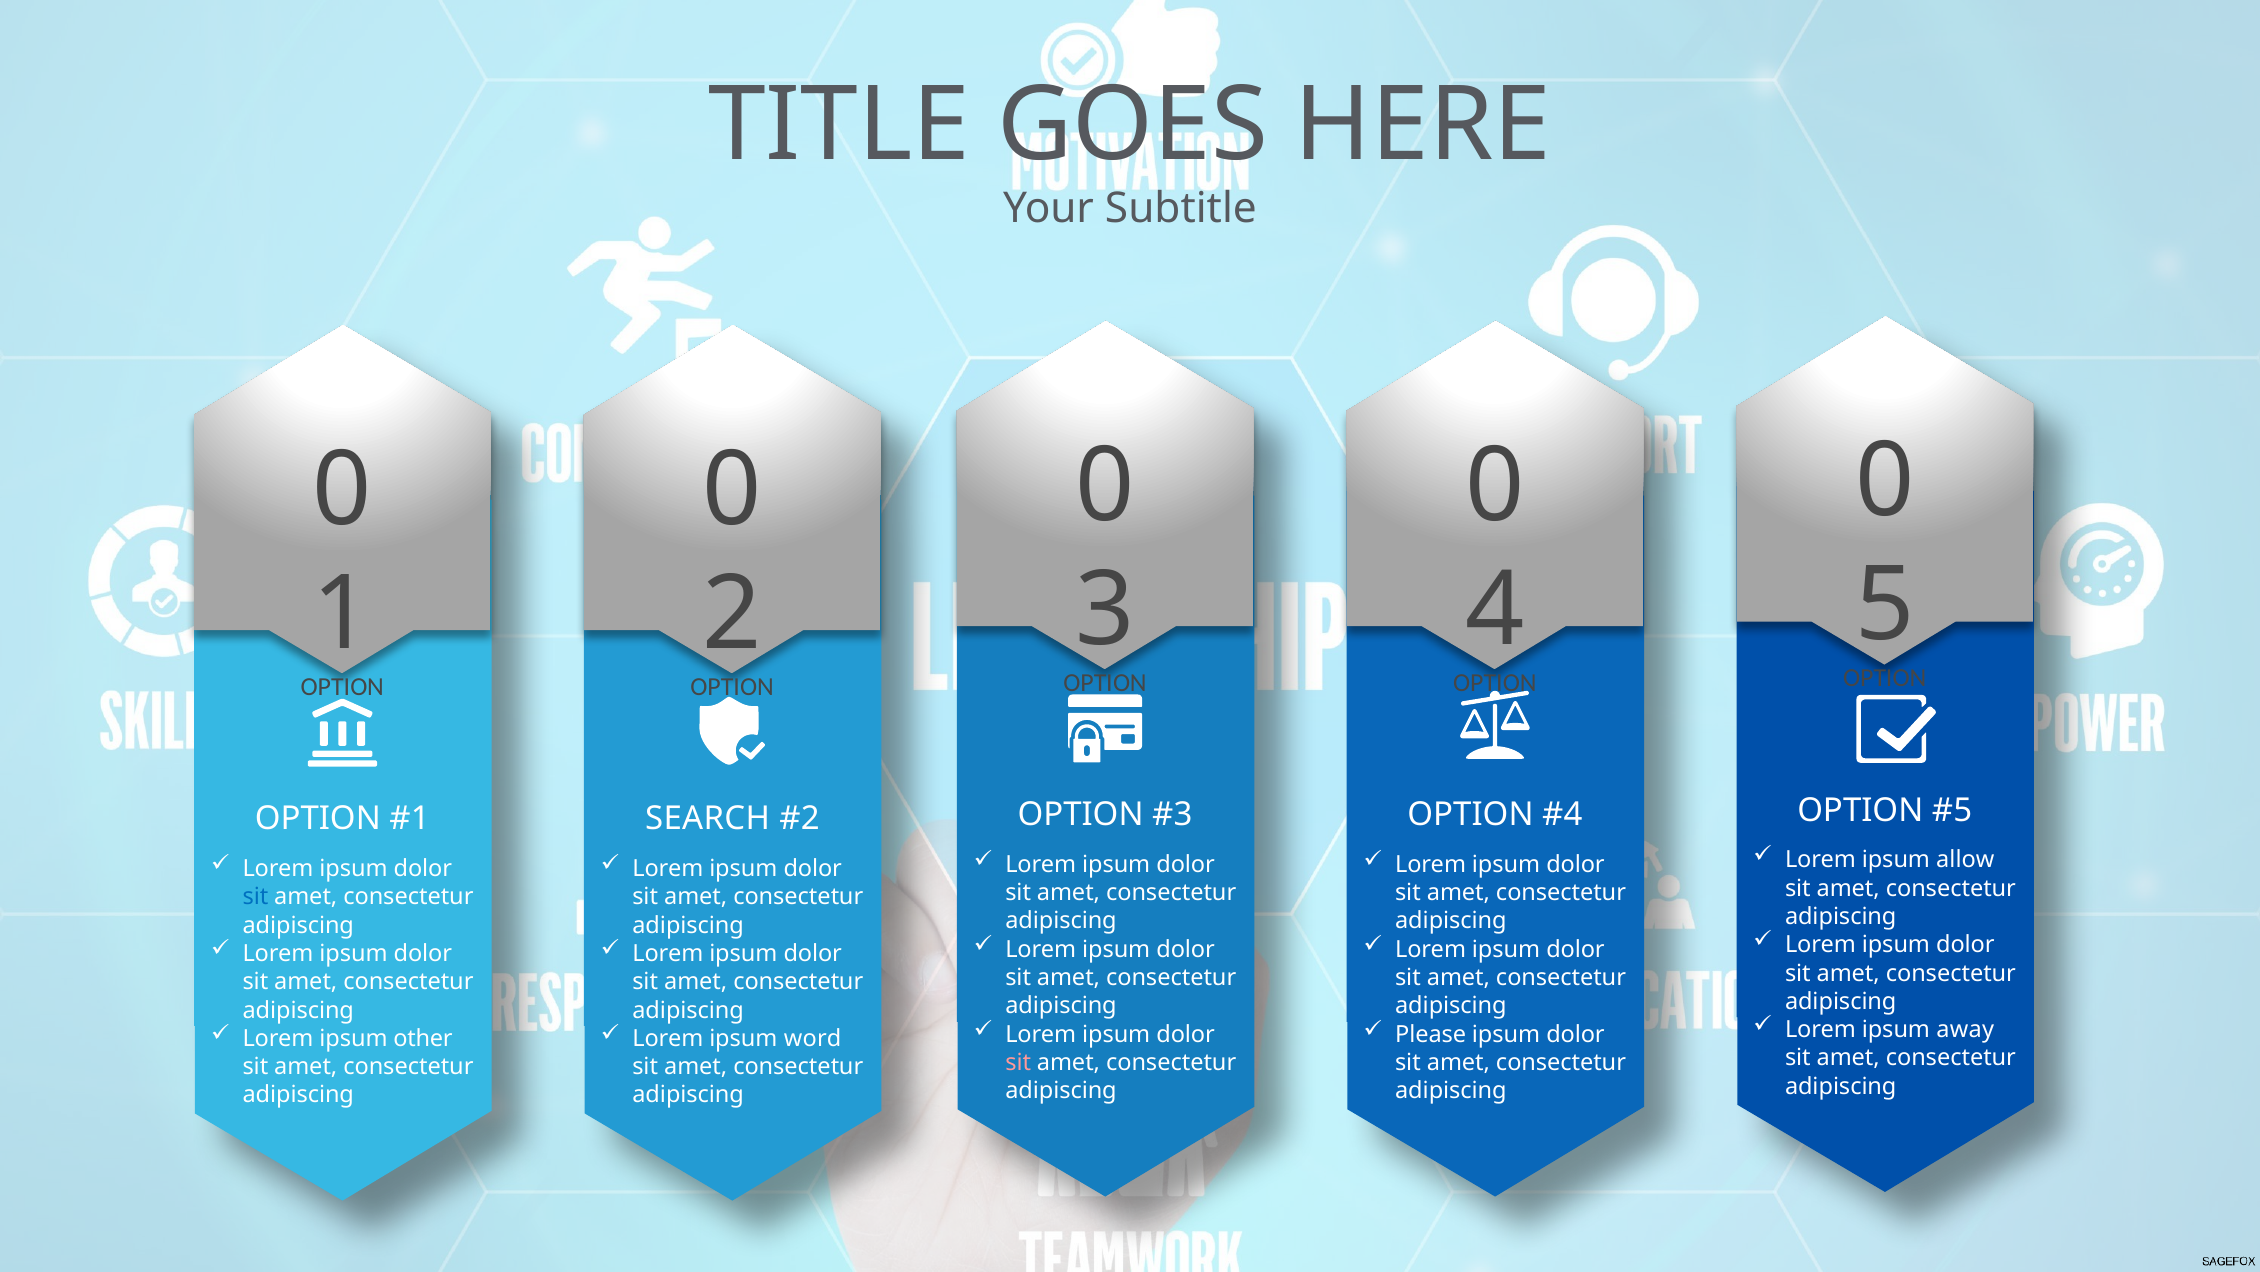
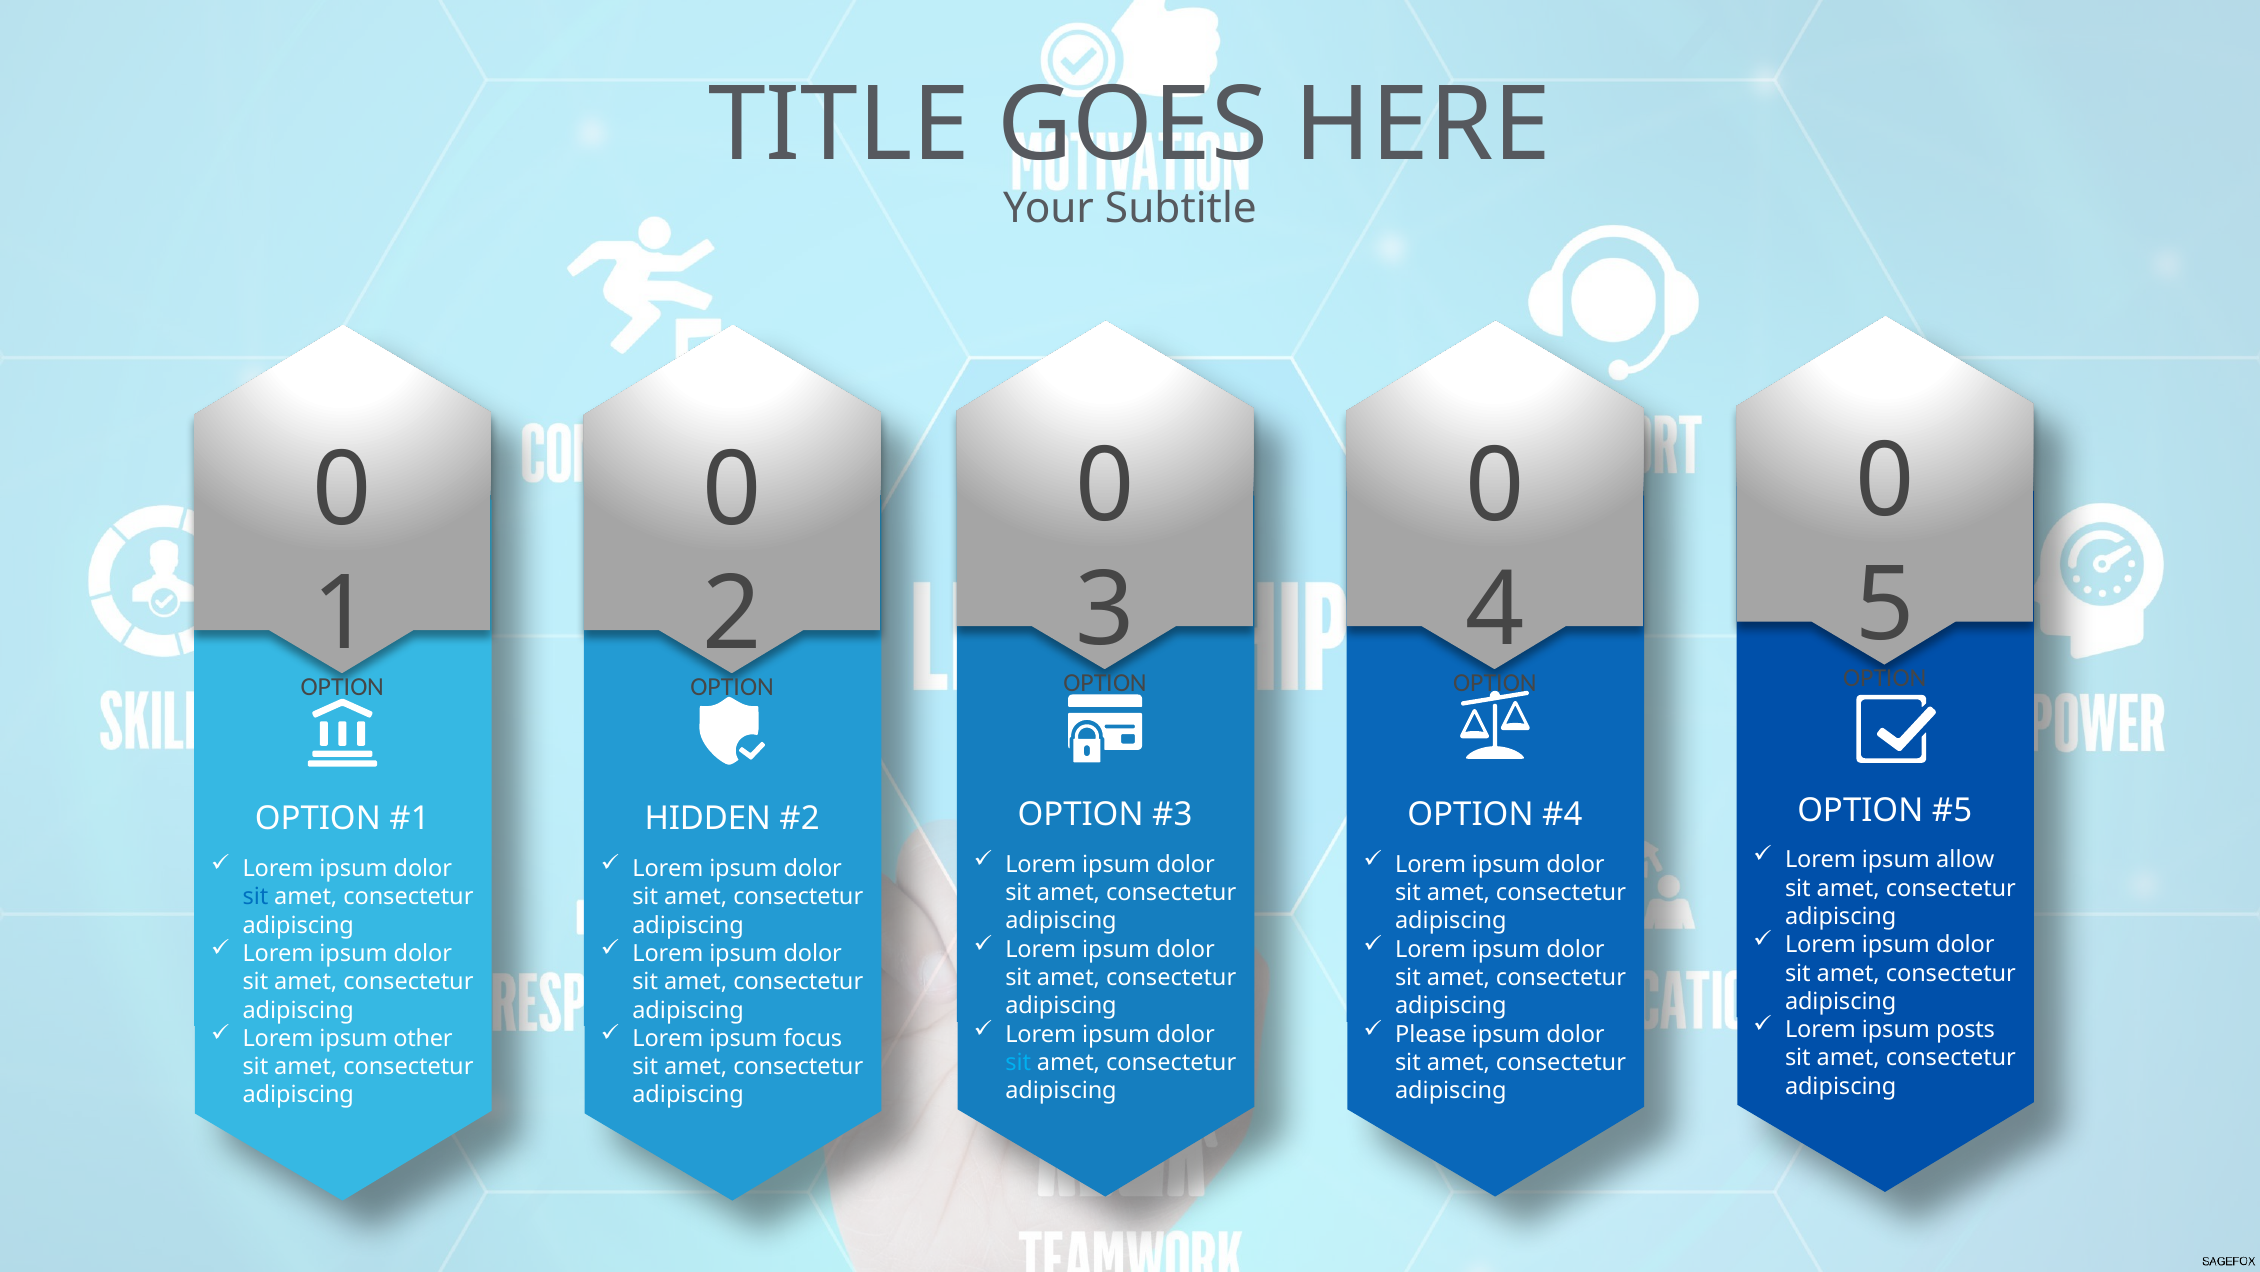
SEARCH: SEARCH -> HIDDEN
away: away -> posts
word: word -> focus
sit at (1018, 1062) colour: pink -> light blue
